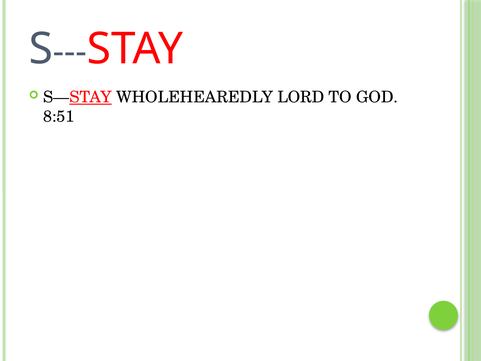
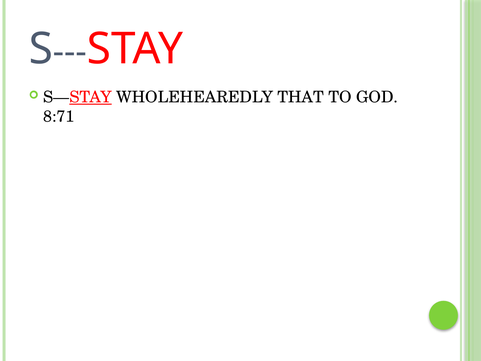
LORD: LORD -> THAT
8:51: 8:51 -> 8:71
